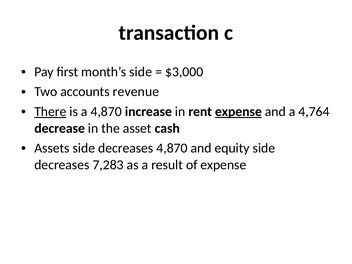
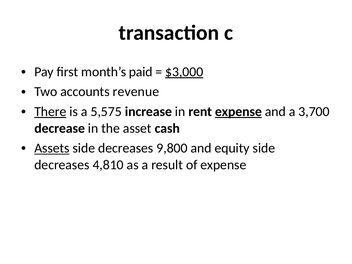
month’s side: side -> paid
$3,000 underline: none -> present
a 4,870: 4,870 -> 5,575
4,764: 4,764 -> 3,700
Assets underline: none -> present
decreases 4,870: 4,870 -> 9,800
7,283: 7,283 -> 4,810
